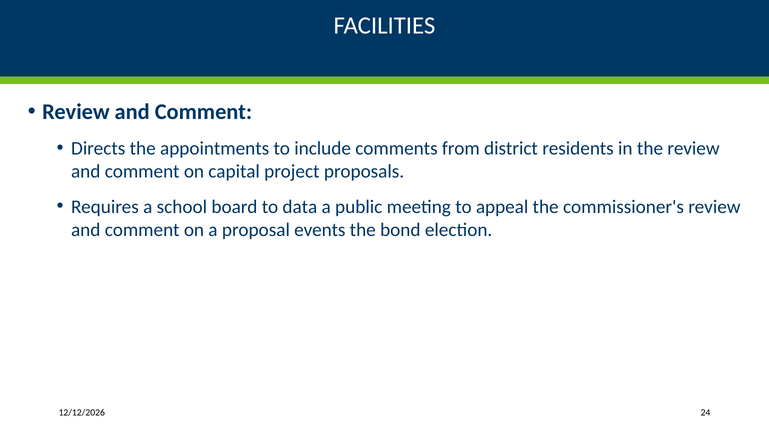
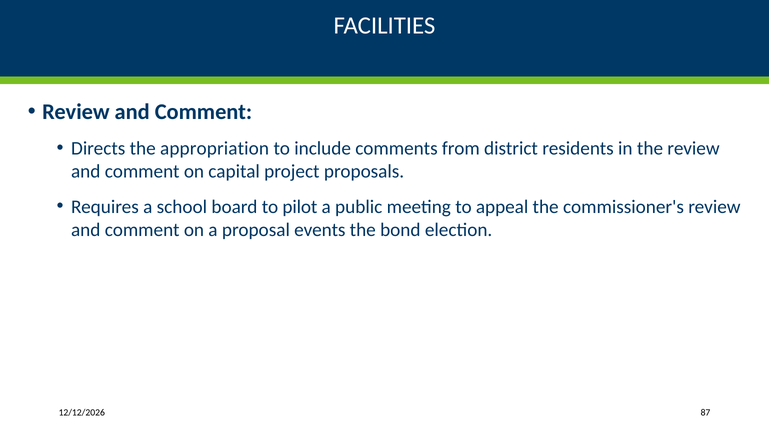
appointments: appointments -> appropriation
data: data -> pilot
24: 24 -> 87
